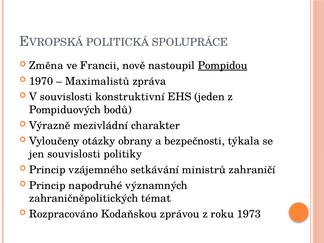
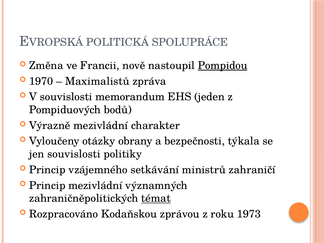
konstruktivní: konstruktivní -> memorandum
Princip napodruhé: napodruhé -> mezivládní
témat underline: none -> present
